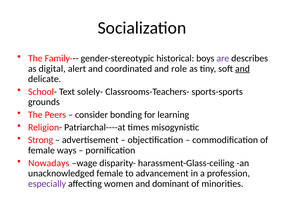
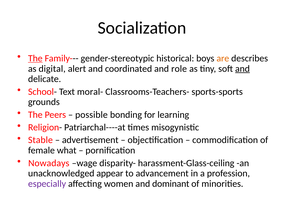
The at (35, 58) underline: none -> present
are colour: purple -> orange
solely-: solely- -> moral-
consider: consider -> possible
Strong: Strong -> Stable
ways: ways -> what
unacknowledged female: female -> appear
